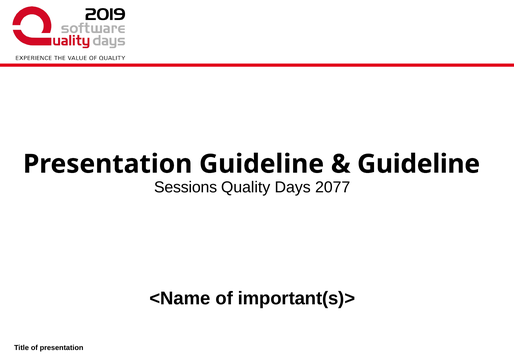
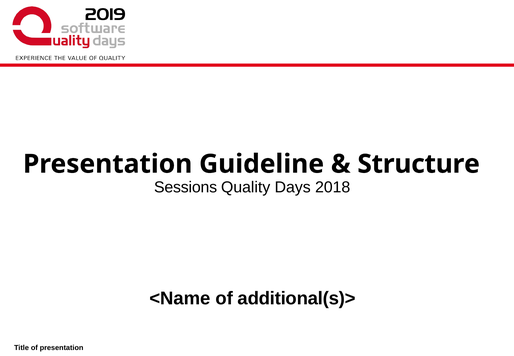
Guideline at (419, 164): Guideline -> Structure
2077: 2077 -> 2018
important(s)>: important(s)> -> additional(s)>
